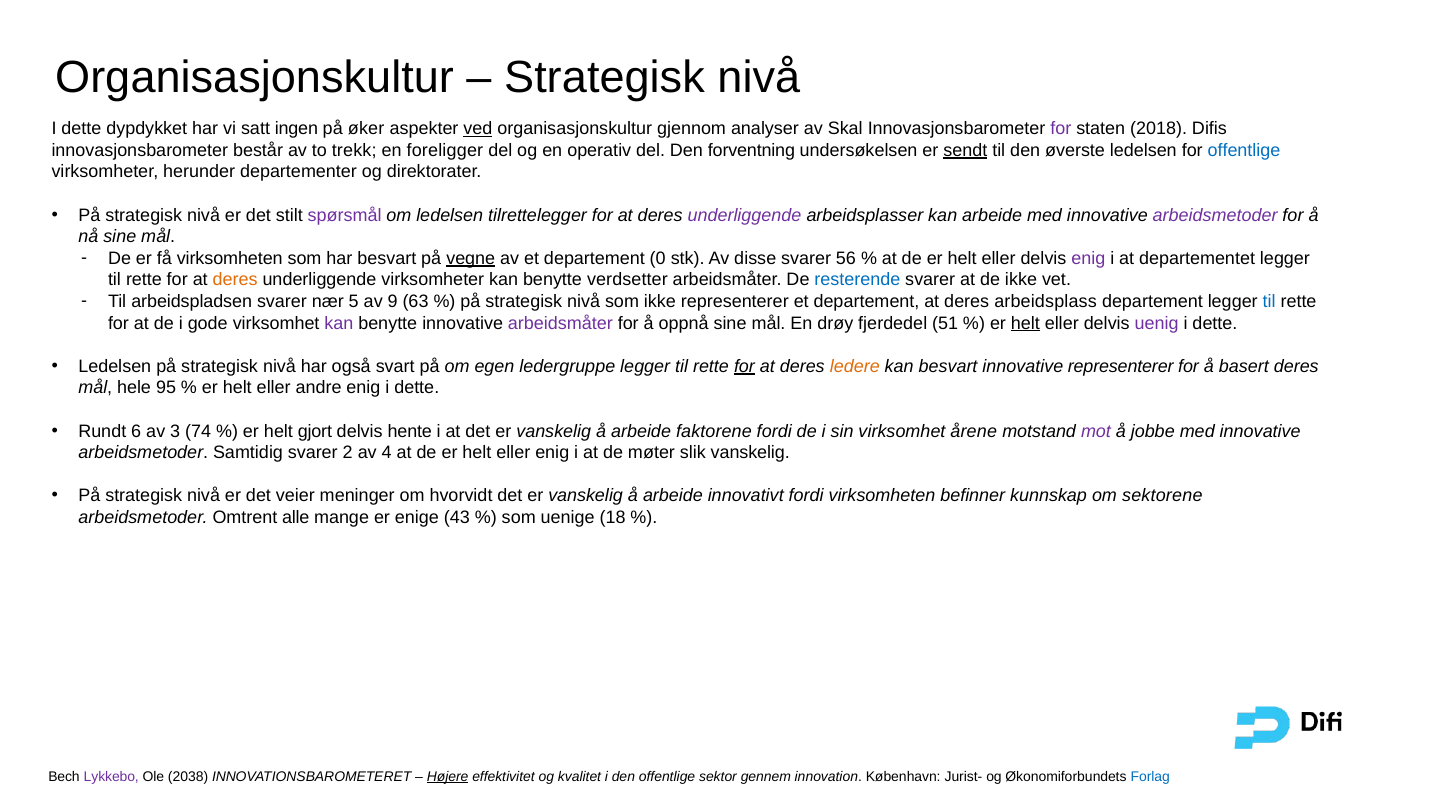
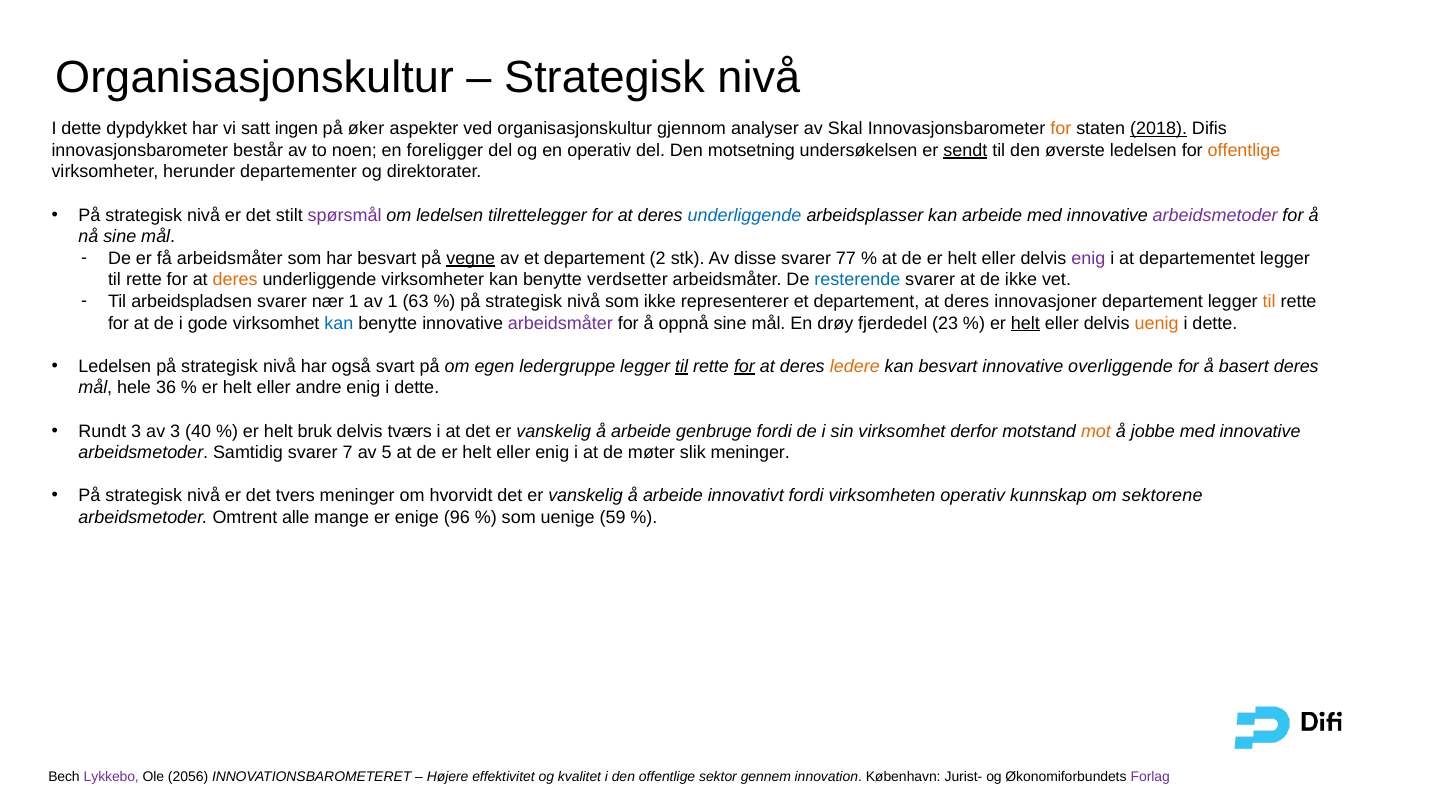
ved underline: present -> none
for at (1061, 129) colour: purple -> orange
2018 underline: none -> present
trekk: trekk -> noen
forventning: forventning -> motsetning
offentlige at (1244, 150) colour: blue -> orange
underliggende at (744, 215) colour: purple -> blue
få virksomheten: virksomheten -> arbeidsmåter
0: 0 -> 2
56: 56 -> 77
nær 5: 5 -> 1
av 9: 9 -> 1
arbeidsplass: arbeidsplass -> innovasjoner
til at (1269, 301) colour: blue -> orange
kan at (339, 323) colour: purple -> blue
51: 51 -> 23
uenig colour: purple -> orange
til at (682, 366) underline: none -> present
innovative representerer: representerer -> overliggende
95: 95 -> 36
Rundt 6: 6 -> 3
74: 74 -> 40
gjort: gjort -> bruk
hente: hente -> tværs
faktorene: faktorene -> genbruge
årene: årene -> derfor
mot colour: purple -> orange
2: 2 -> 7
4: 4 -> 5
slik vanskelig: vanskelig -> meninger
veier: veier -> tvers
virksomheten befinner: befinner -> operativ
43: 43 -> 96
18: 18 -> 59
2038: 2038 -> 2056
Højere underline: present -> none
Forlag colour: blue -> purple
